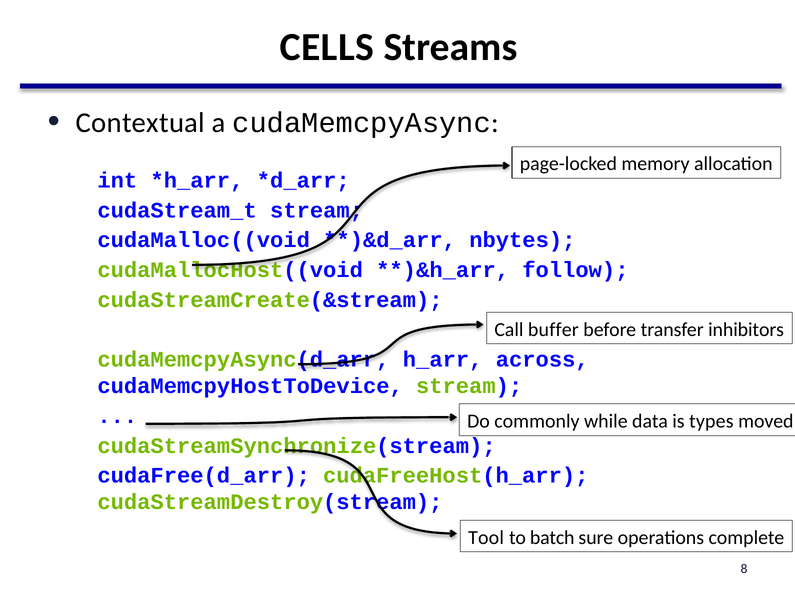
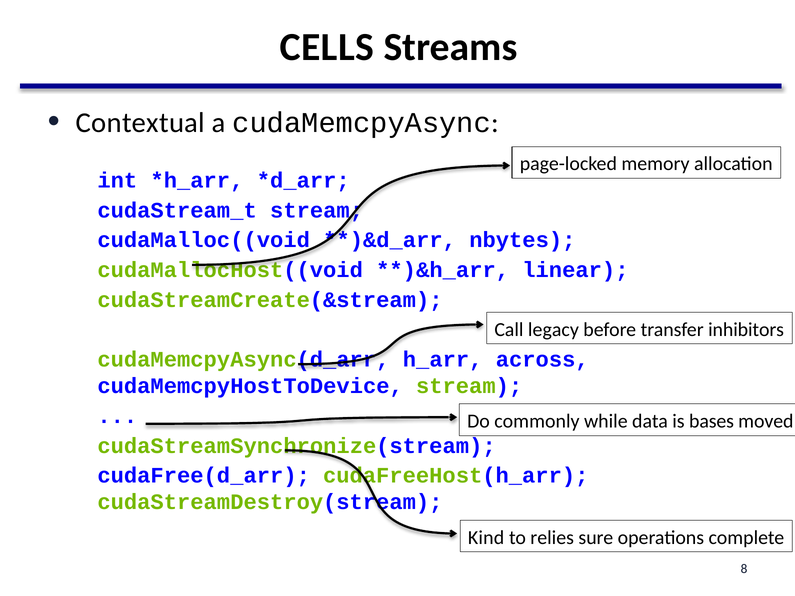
follow: follow -> linear
buffer: buffer -> legacy
types: types -> bases
Tool: Tool -> Kind
batch: batch -> relies
